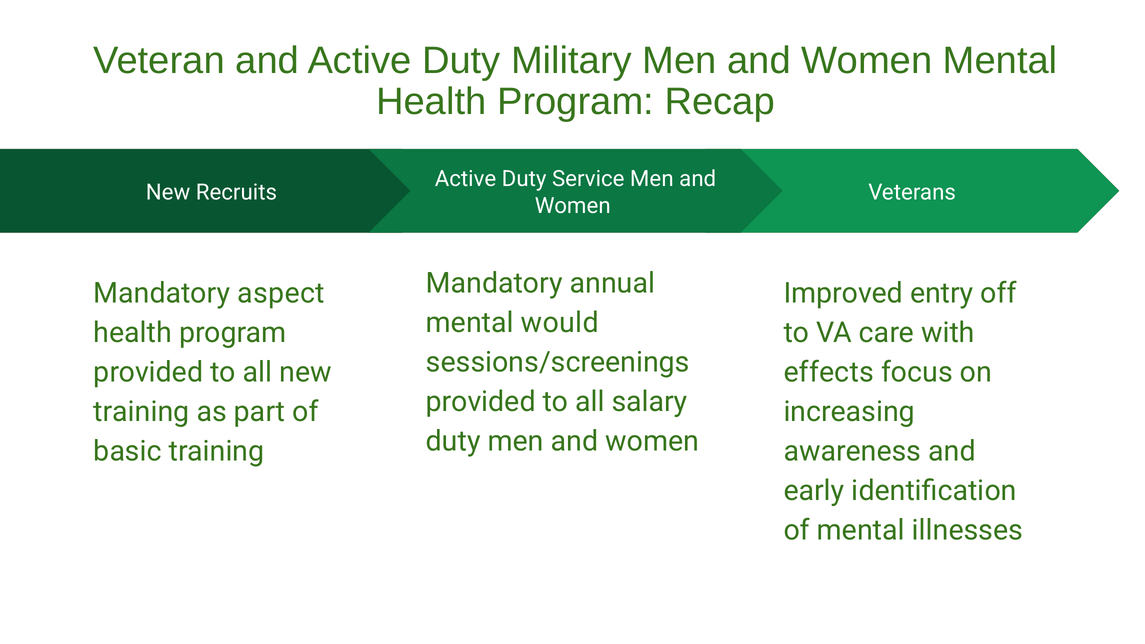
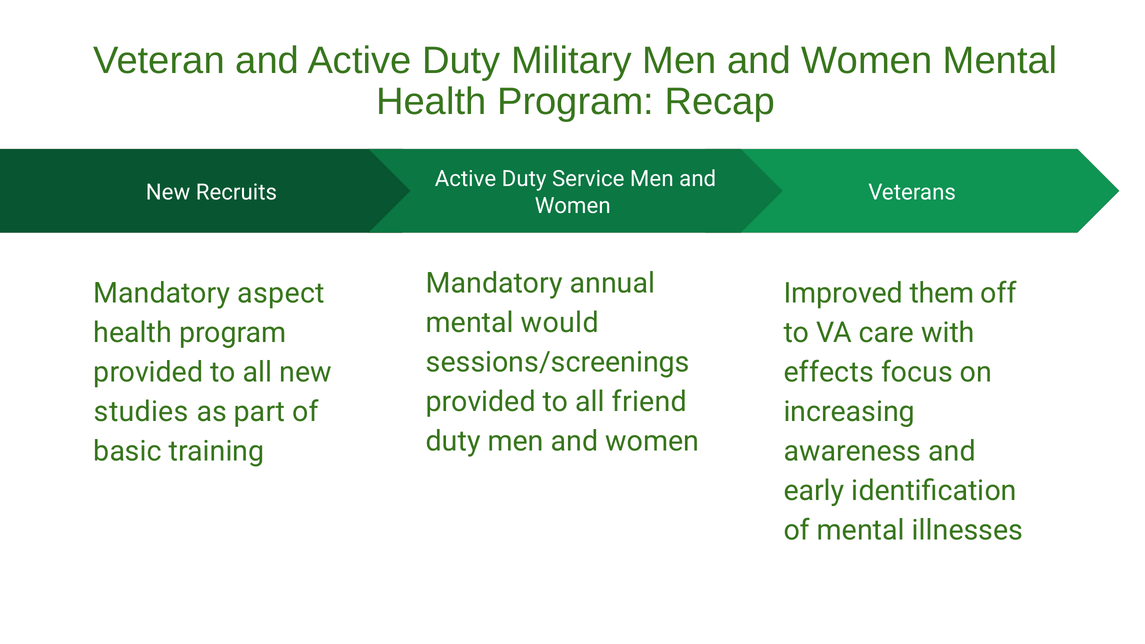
entry: entry -> them
salary: salary -> friend
training at (141, 412): training -> studies
